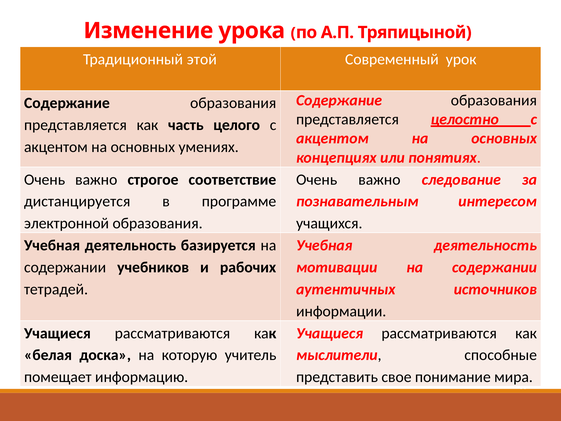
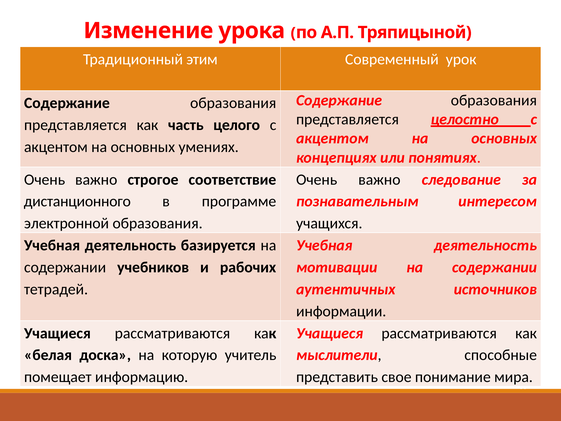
этой: этой -> этим
дистанцируется: дистанцируется -> дистанционного
